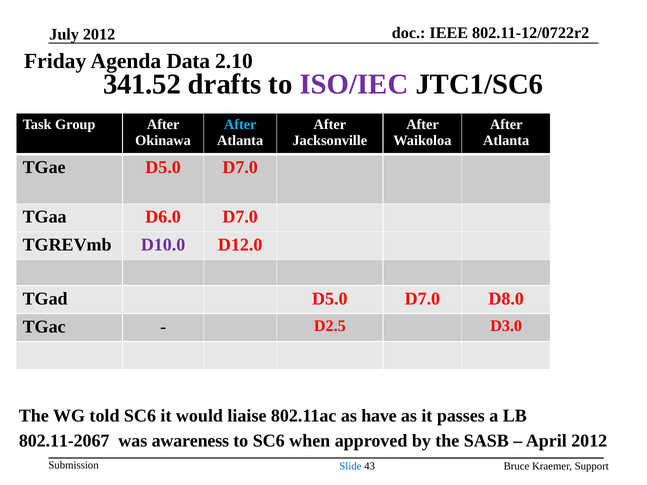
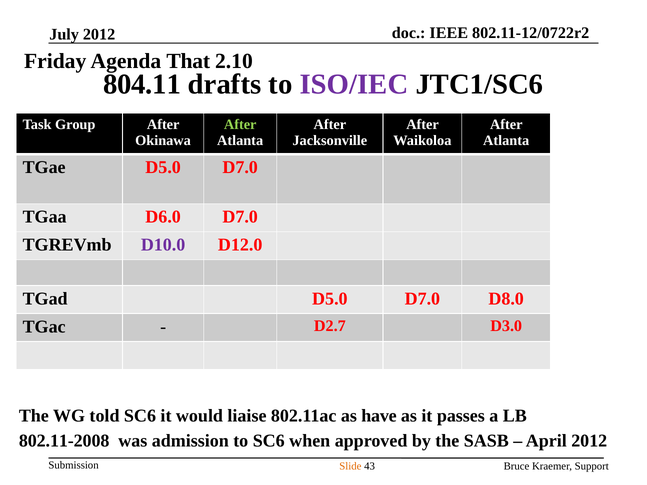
Data: Data -> That
341.52: 341.52 -> 804.11
After at (240, 125) colour: light blue -> light green
D2.5: D2.5 -> D2.7
802.11-2067: 802.11-2067 -> 802.11-2008
awareness: awareness -> admission
Slide colour: blue -> orange
